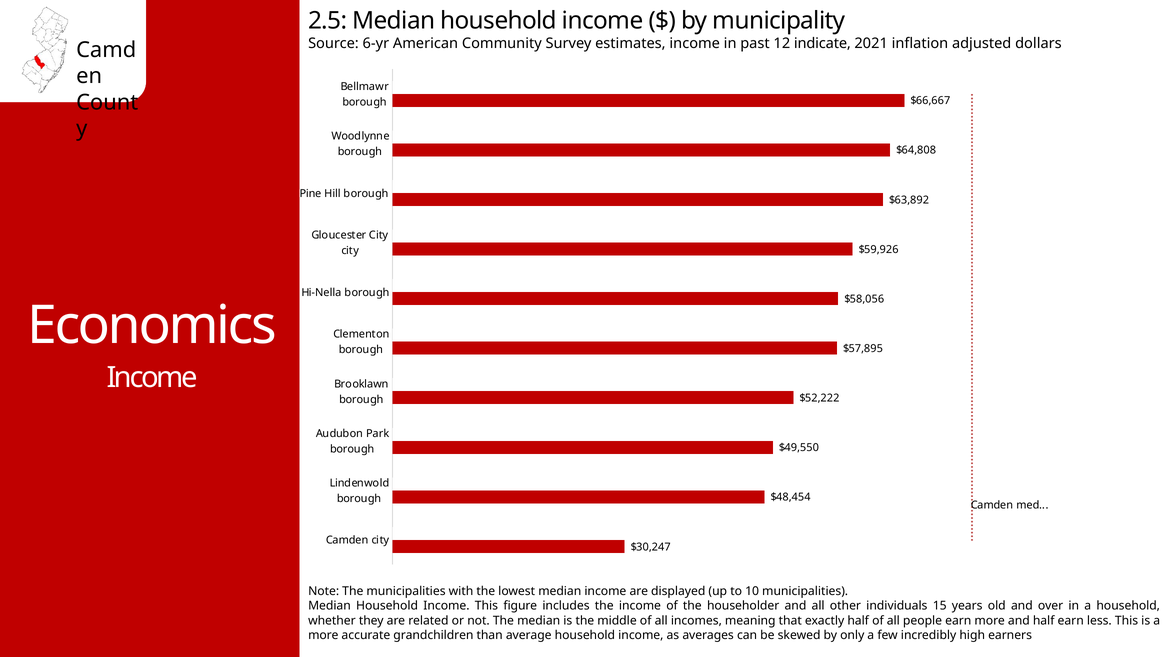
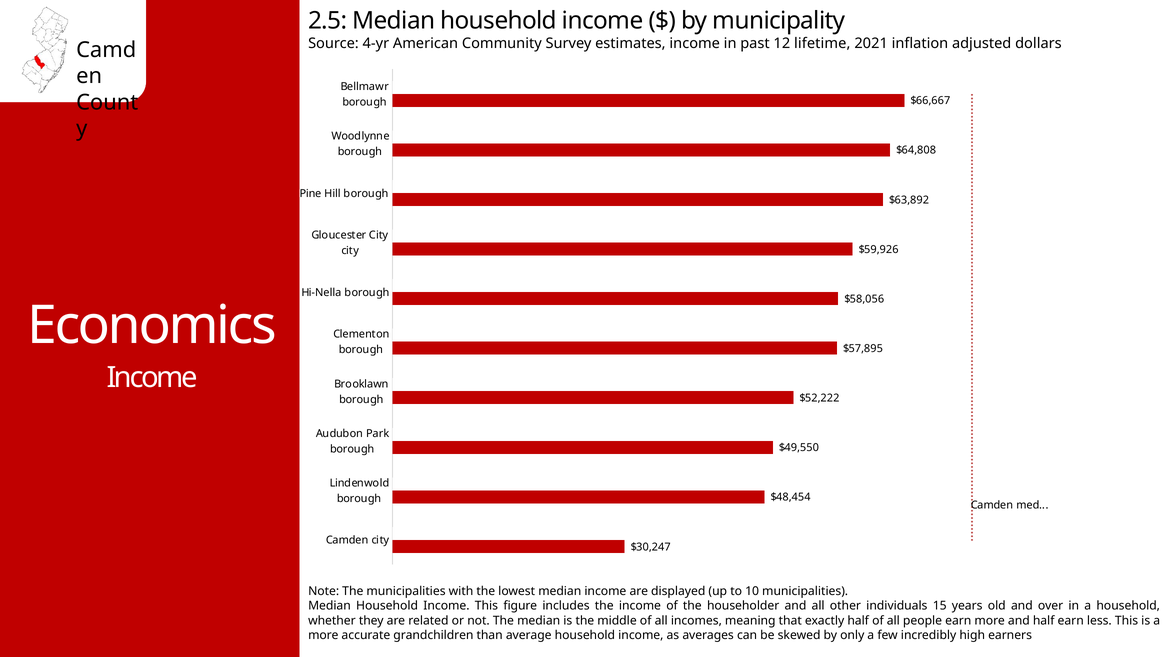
6-yr: 6-yr -> 4-yr
indicate: indicate -> lifetime
